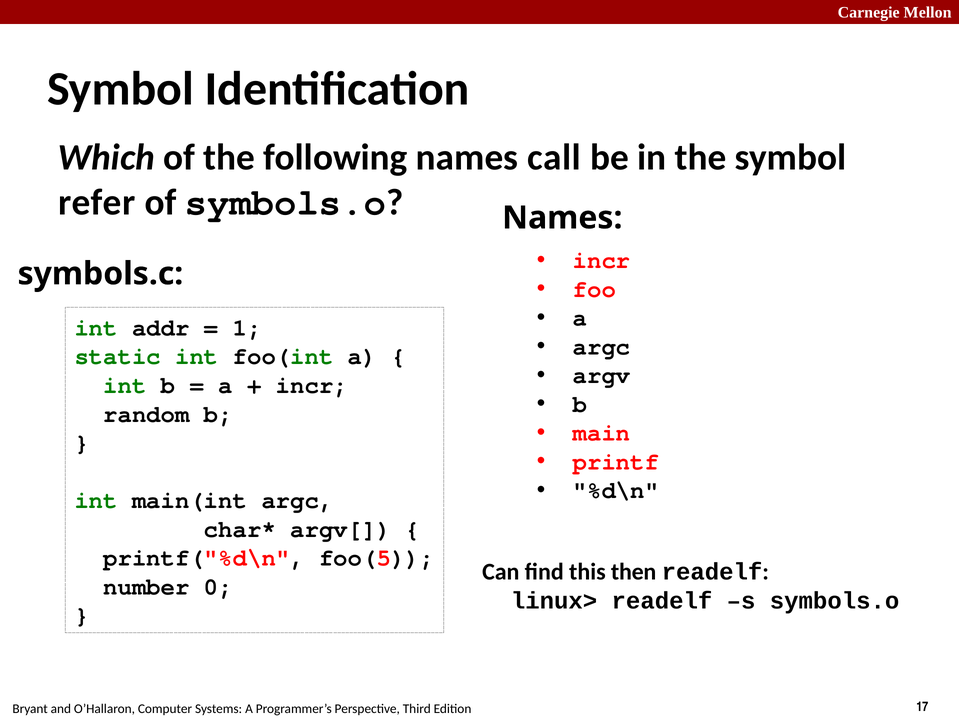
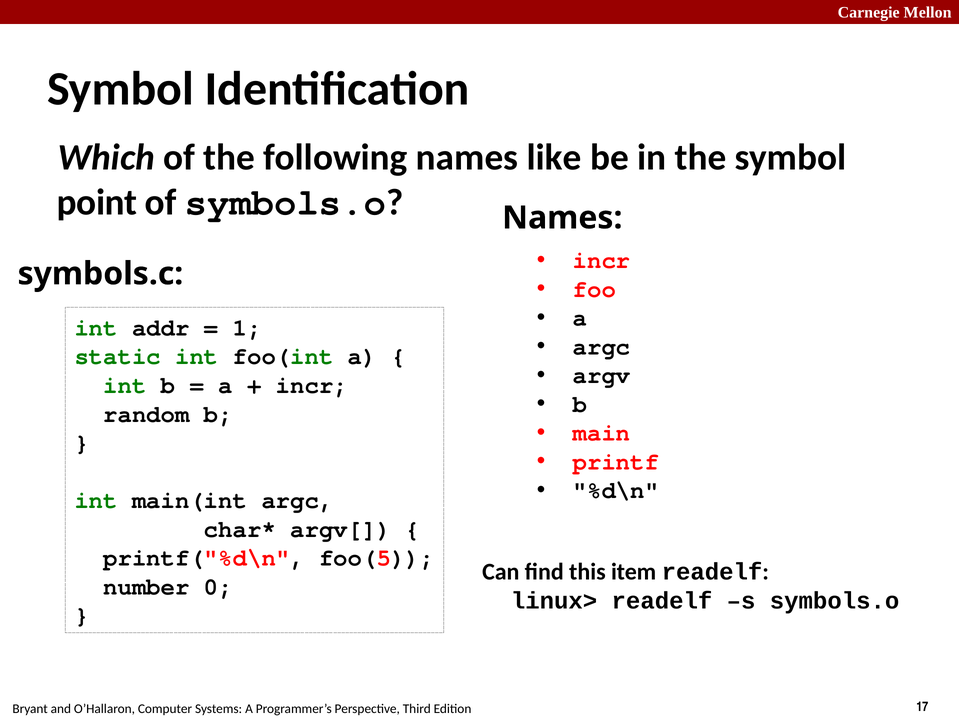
call: call -> like
refer: refer -> point
then: then -> item
